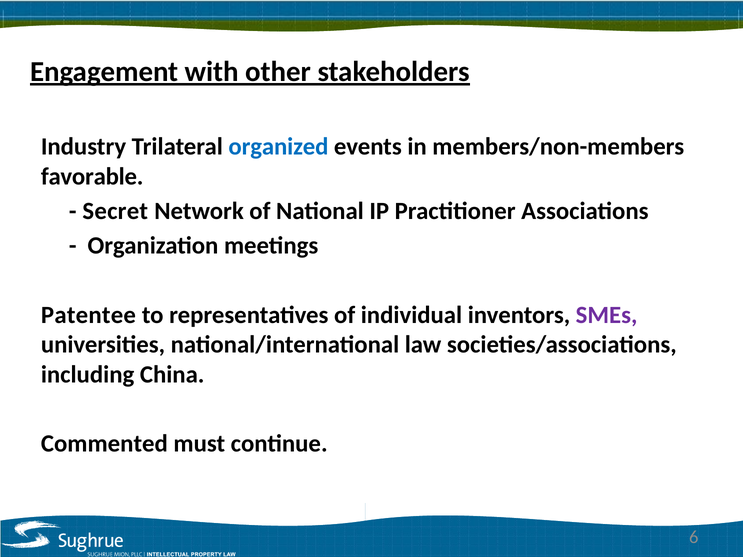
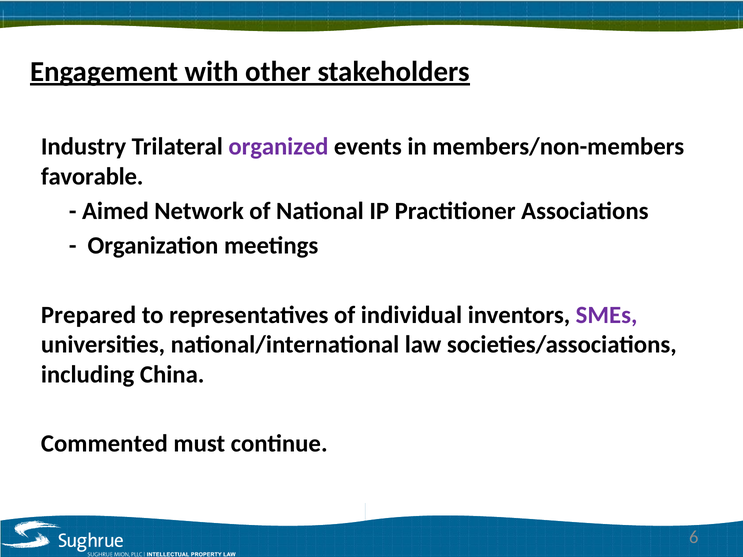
organized colour: blue -> purple
Secret: Secret -> Aimed
Patentee: Patentee -> Prepared
